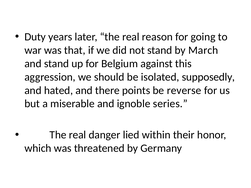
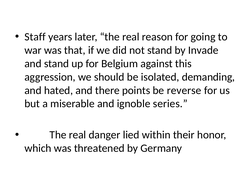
Duty: Duty -> Staff
March: March -> Invade
supposedly: supposedly -> demanding
